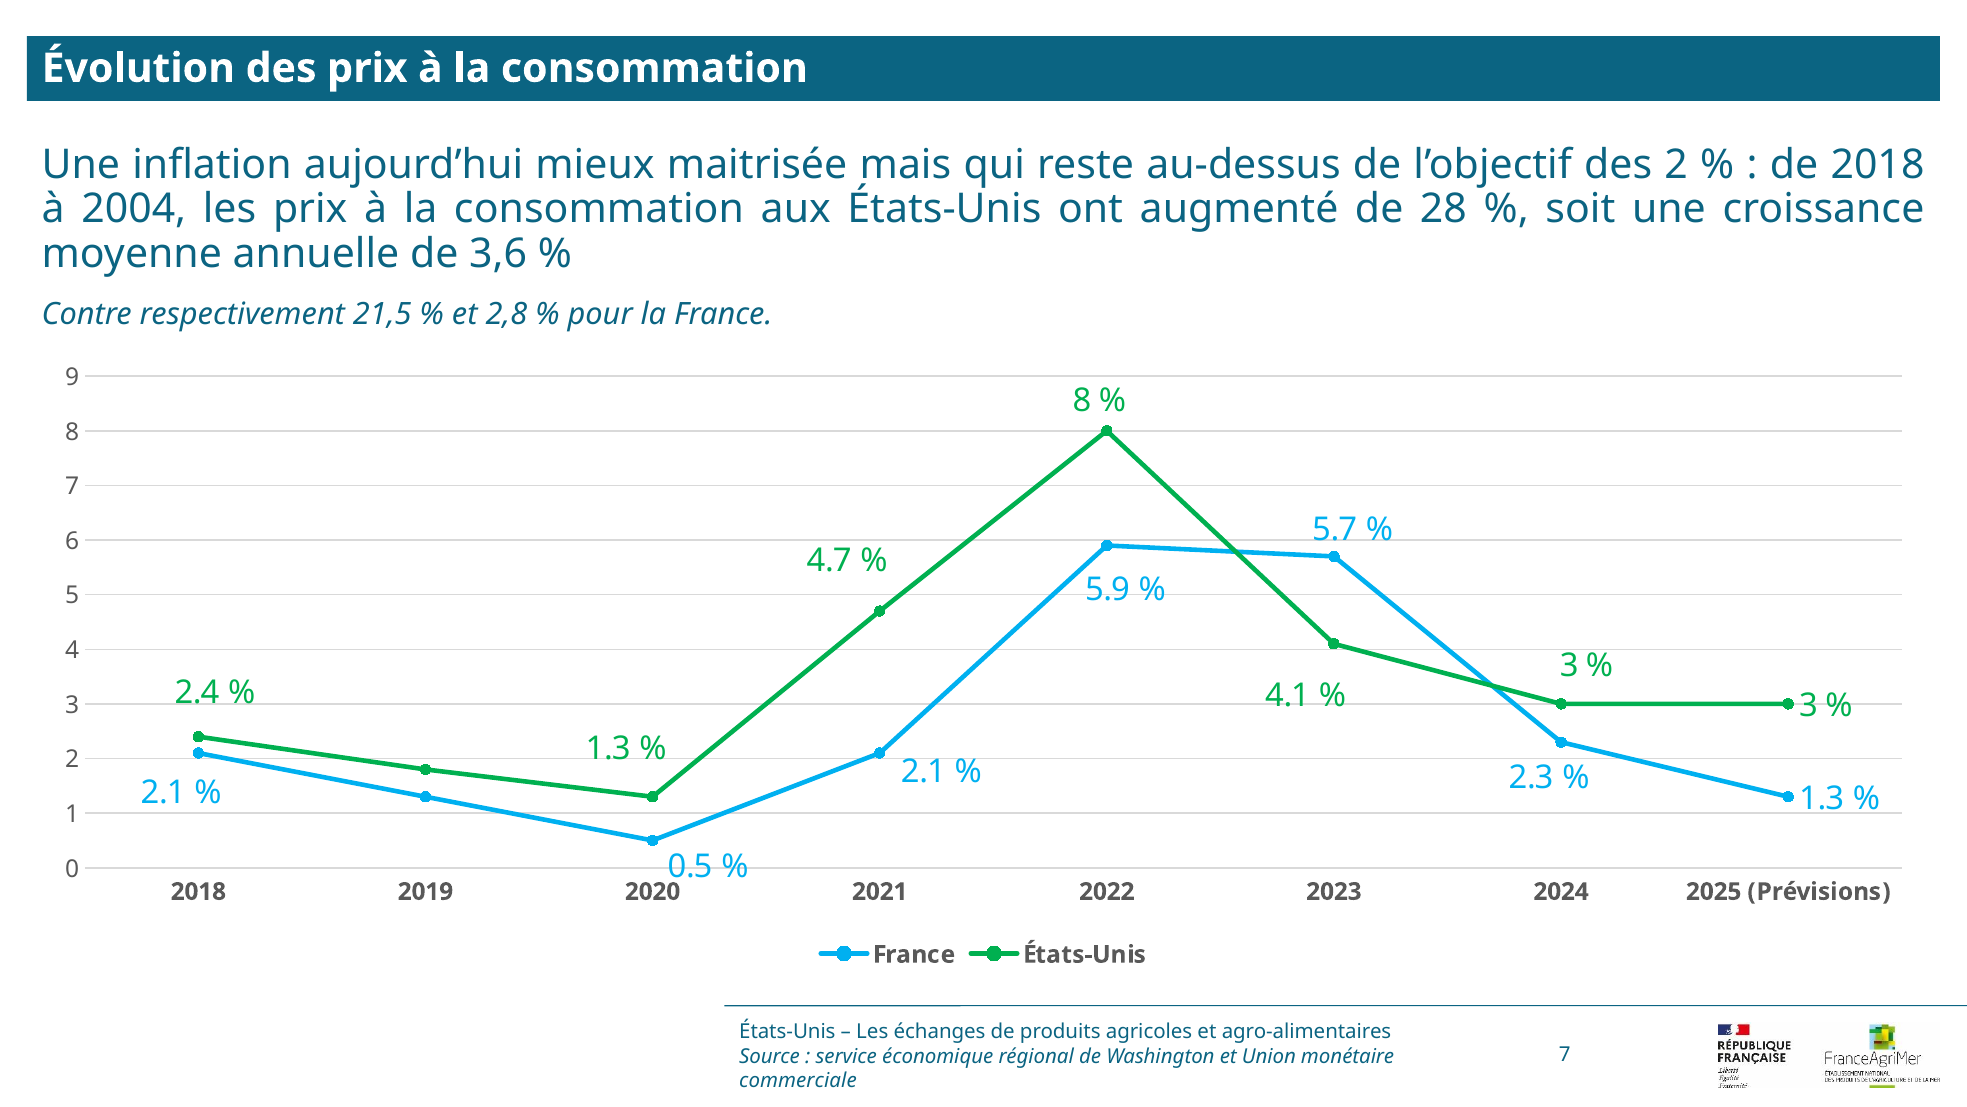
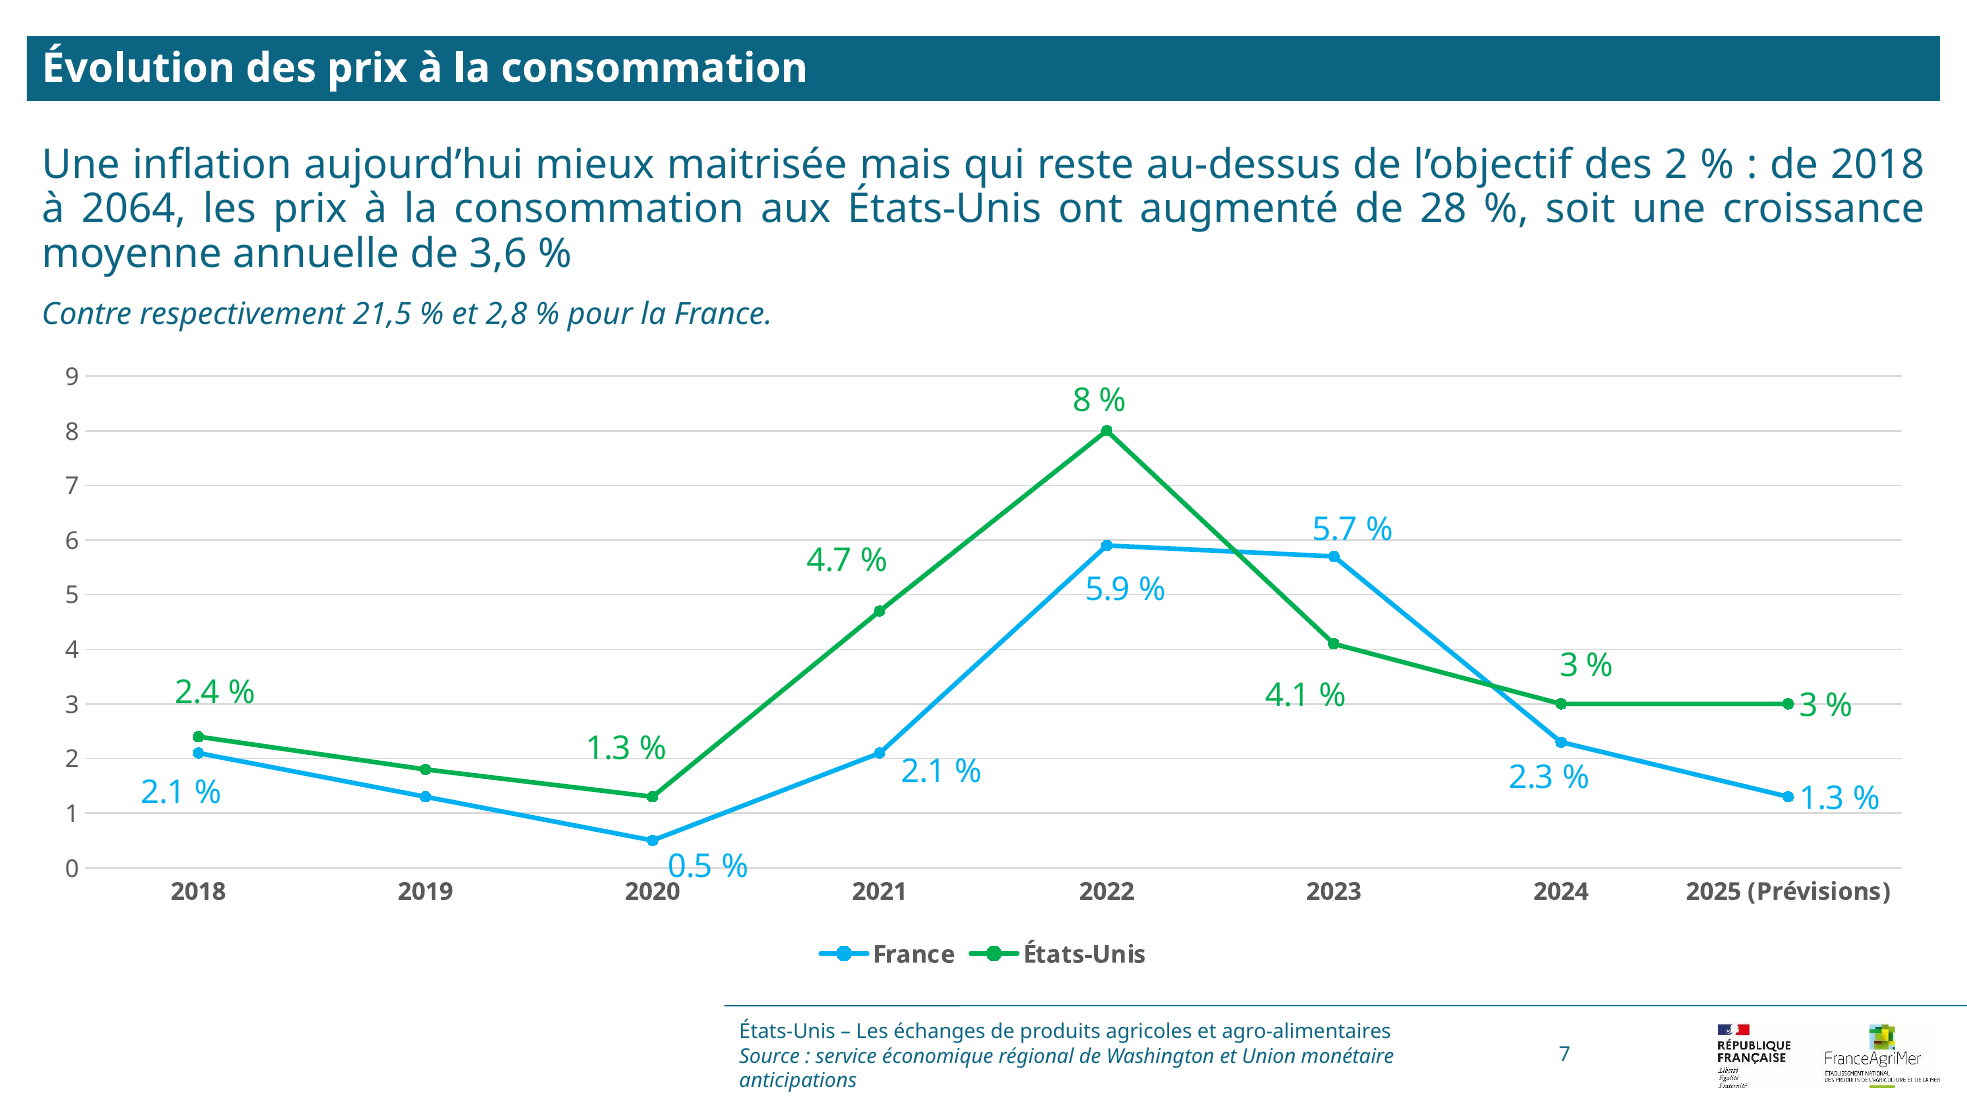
2004: 2004 -> 2064
commerciale: commerciale -> anticipations
